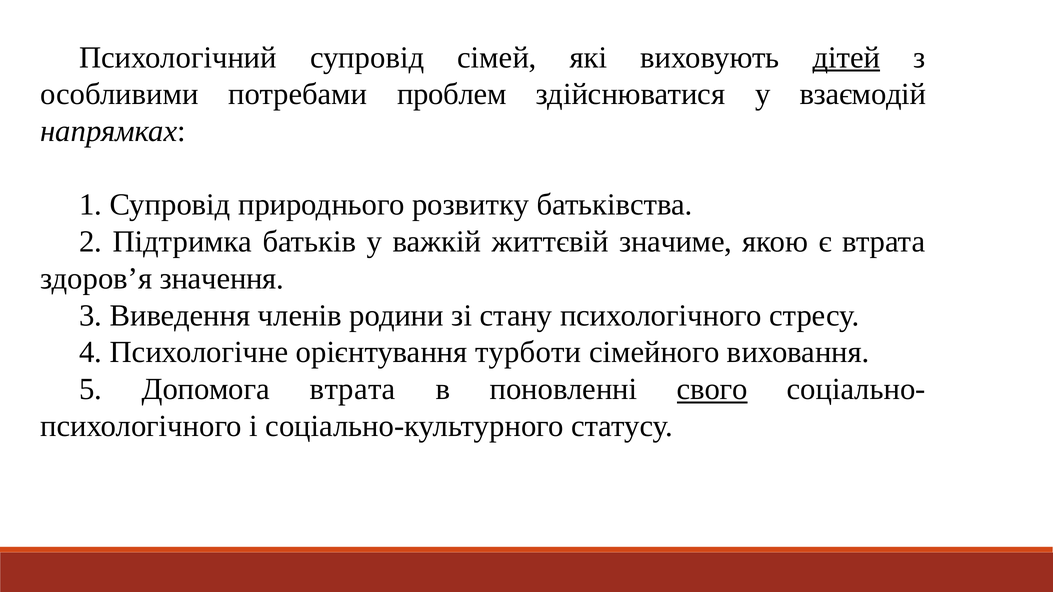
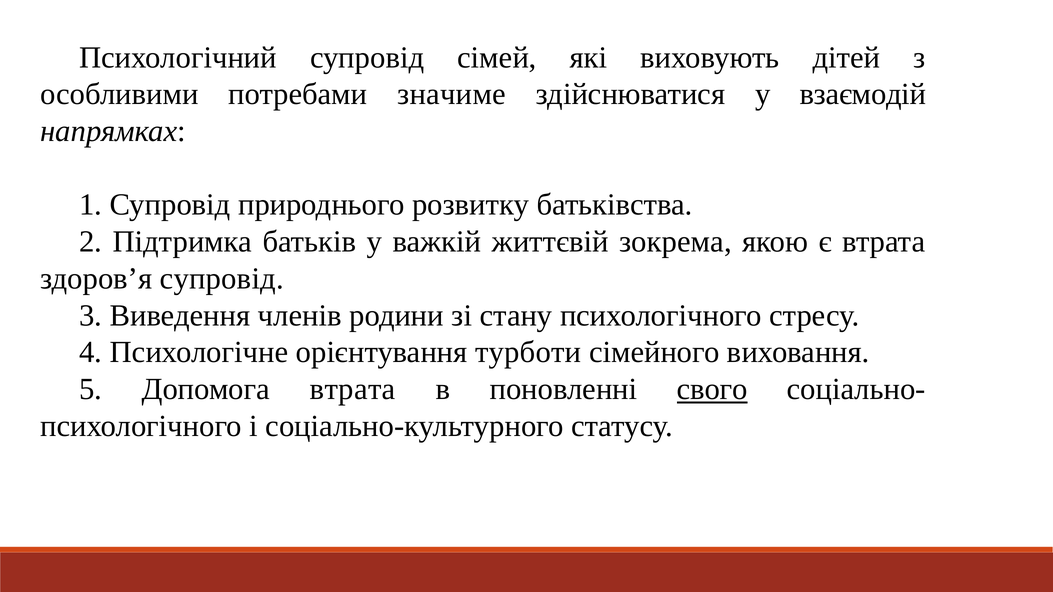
дітей underline: present -> none
проблем: проблем -> значиме
значиме: значиме -> зокрема
здоров’я значення: значення -> супровід
